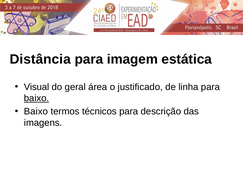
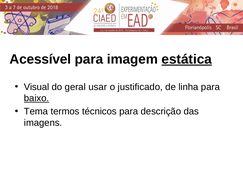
Distância: Distância -> Acessível
estática underline: none -> present
área: área -> usar
Baixo at (36, 112): Baixo -> Tema
